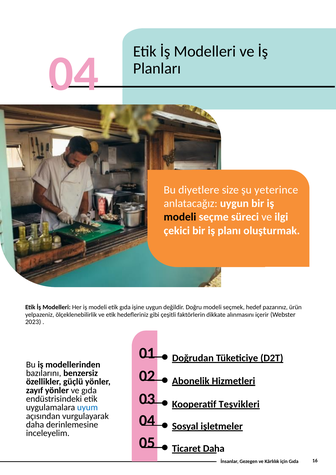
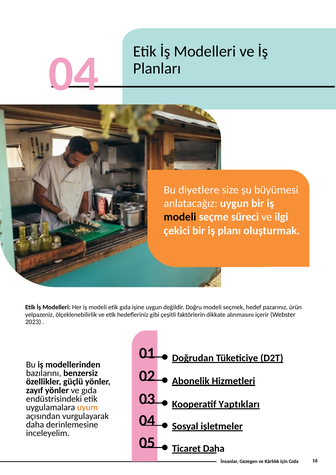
yeterince: yeterince -> büyümesi
Teşvikleri: Teşvikleri -> Yaptıkları
uyum colour: blue -> orange
